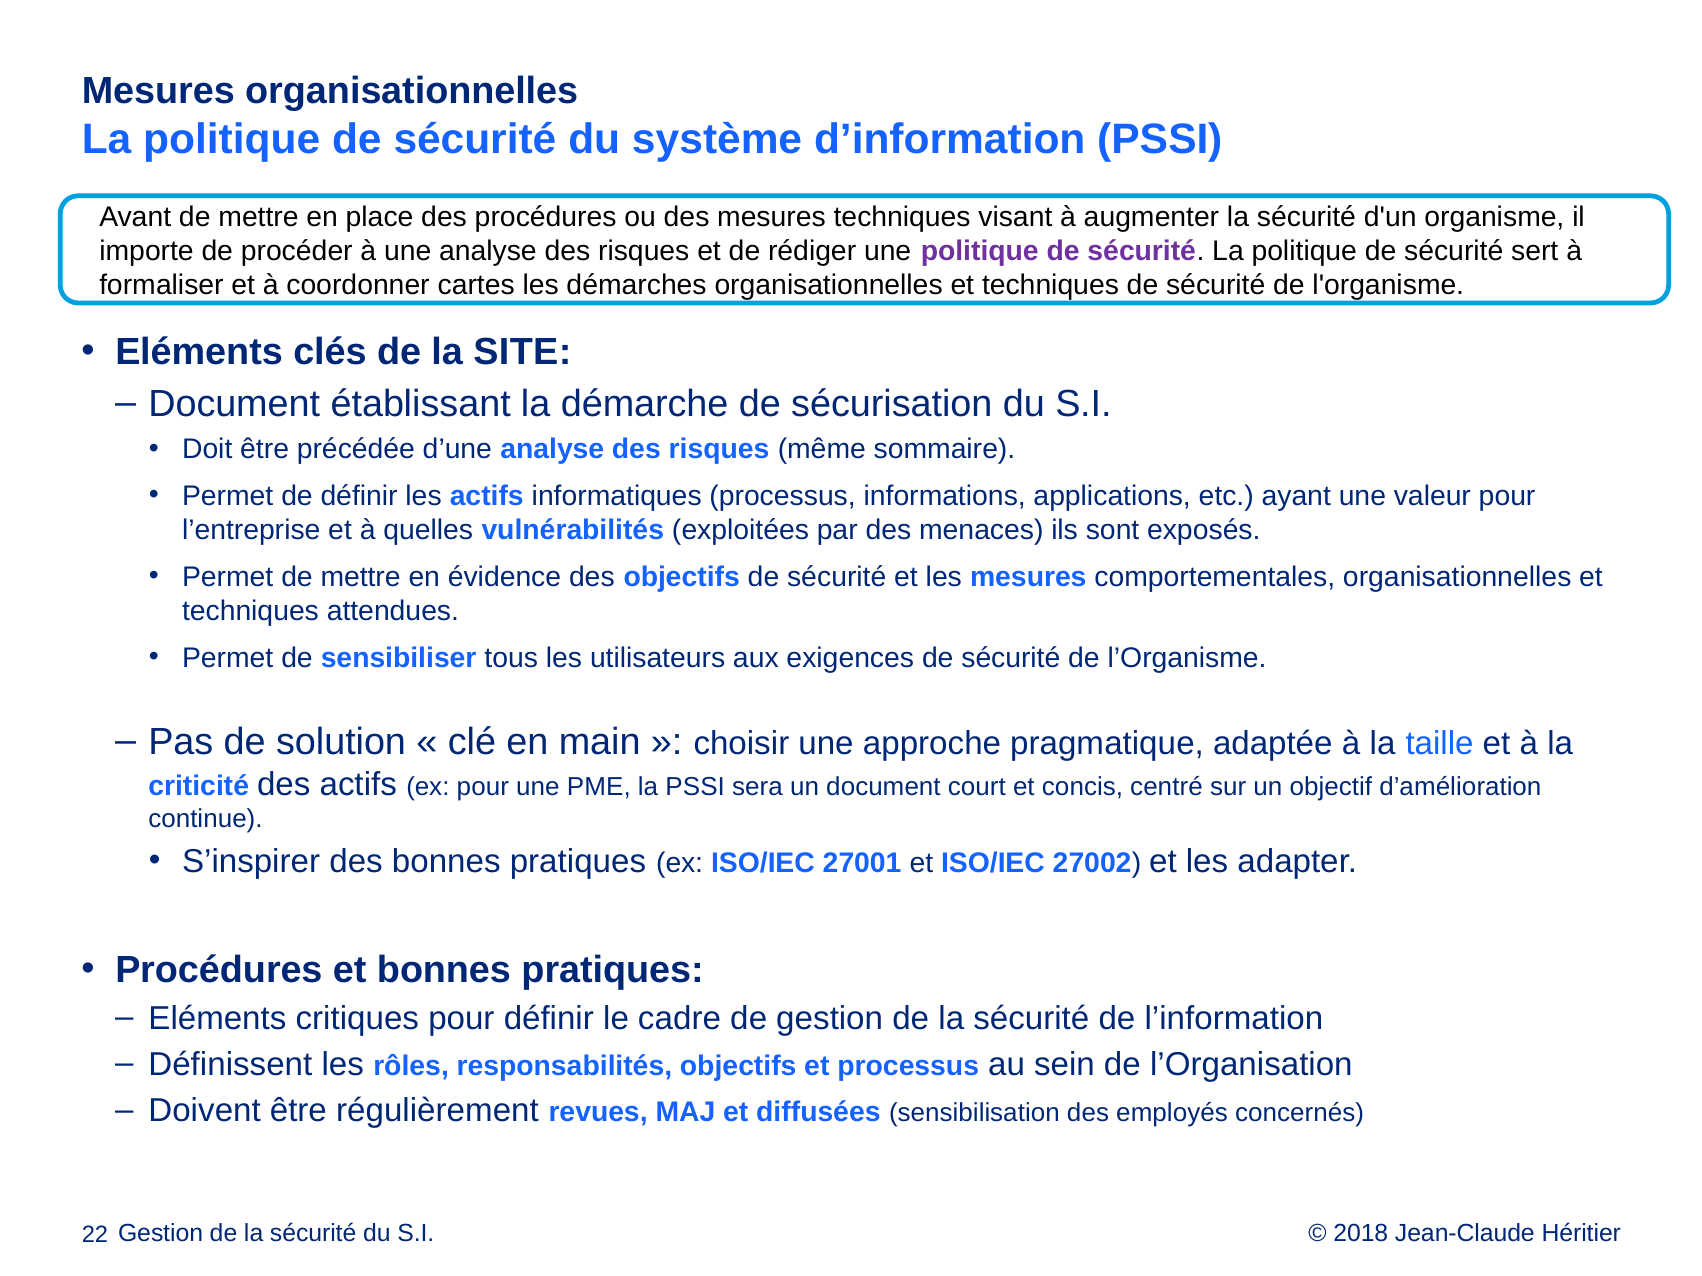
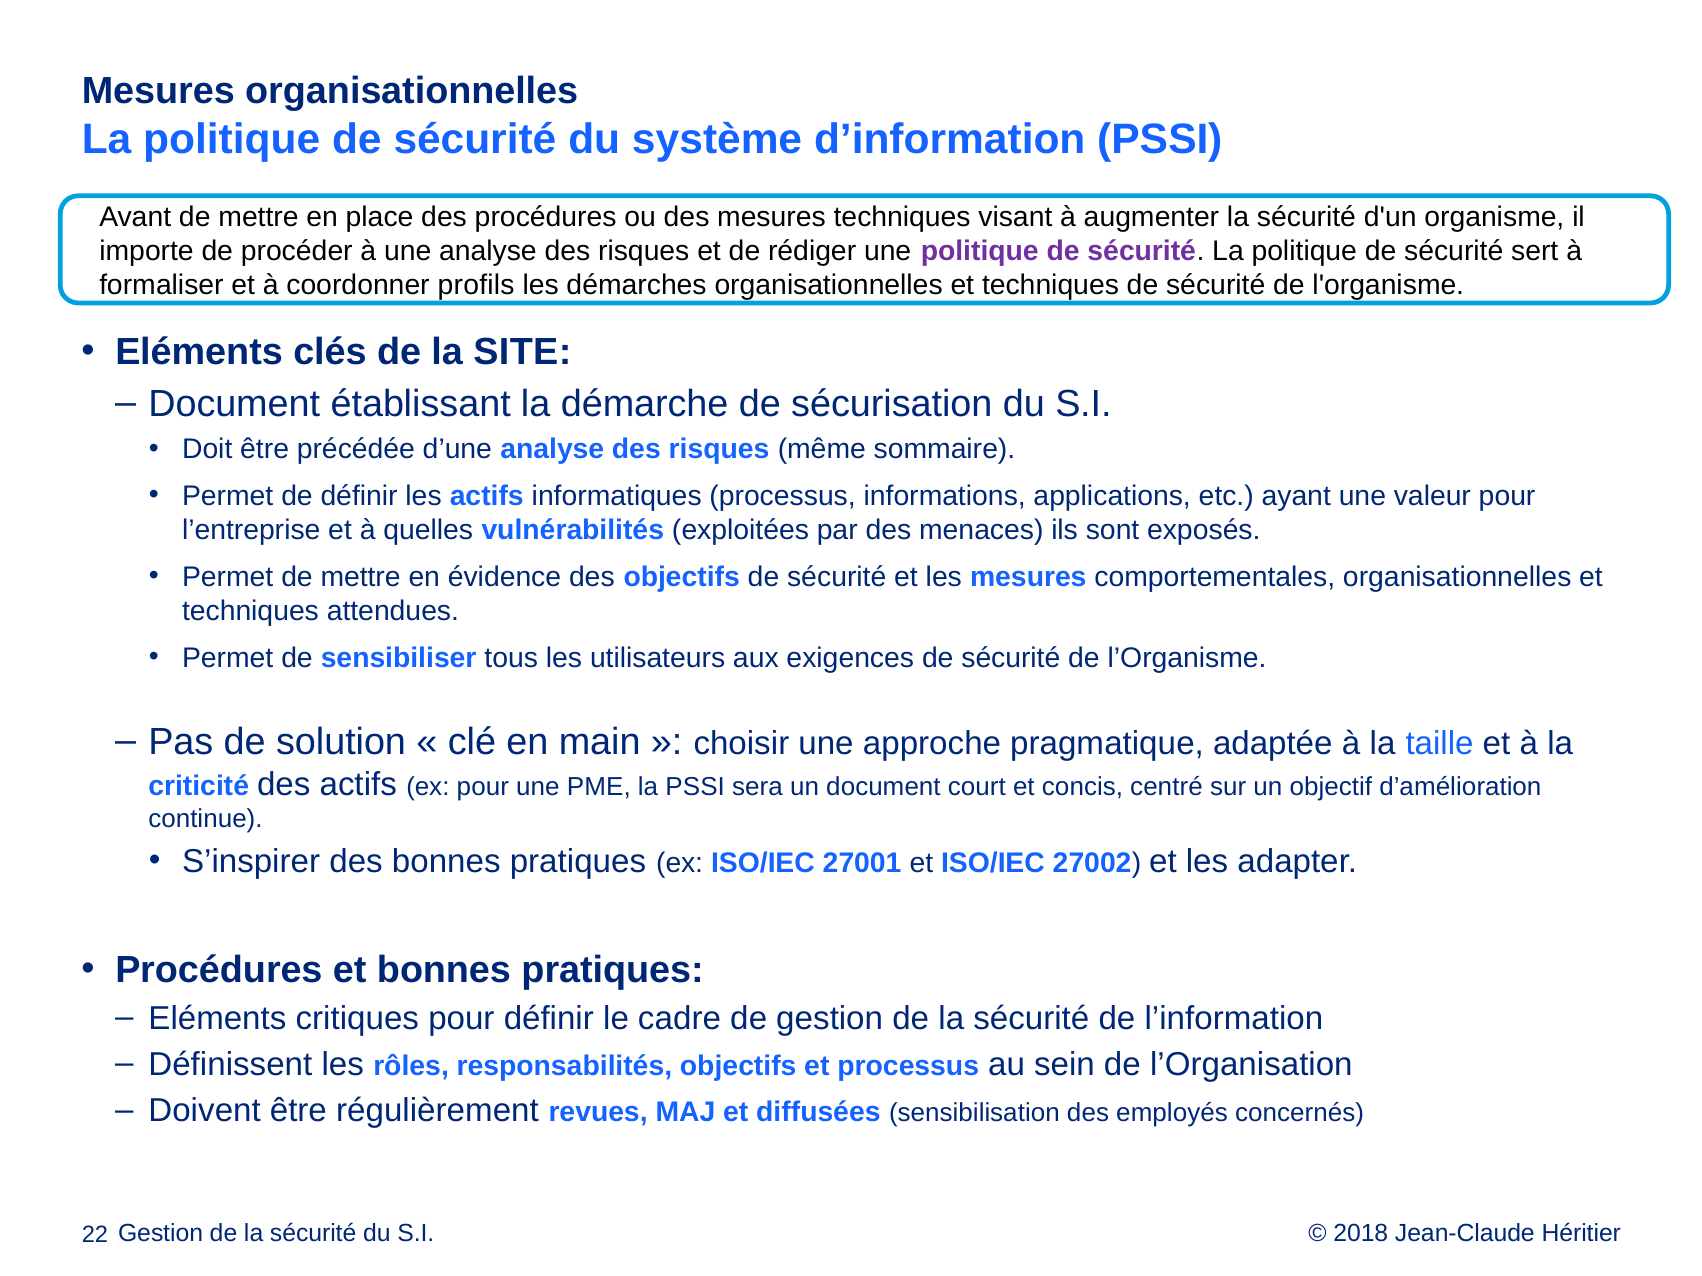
cartes: cartes -> profils
